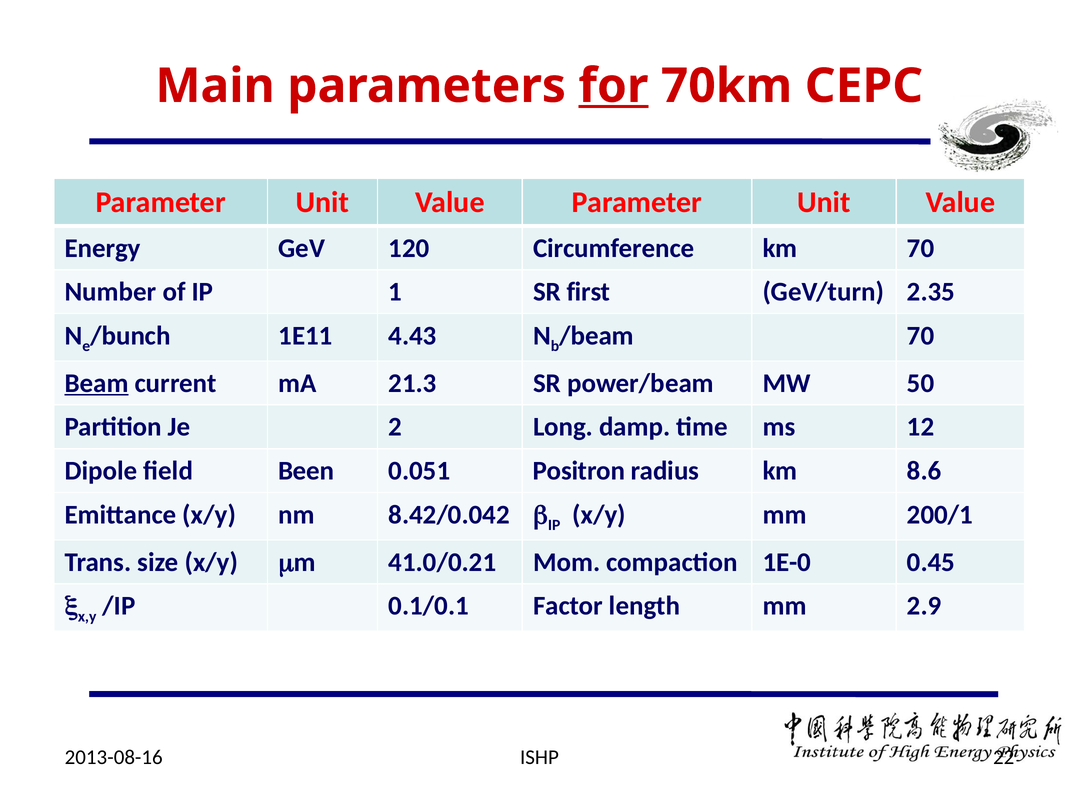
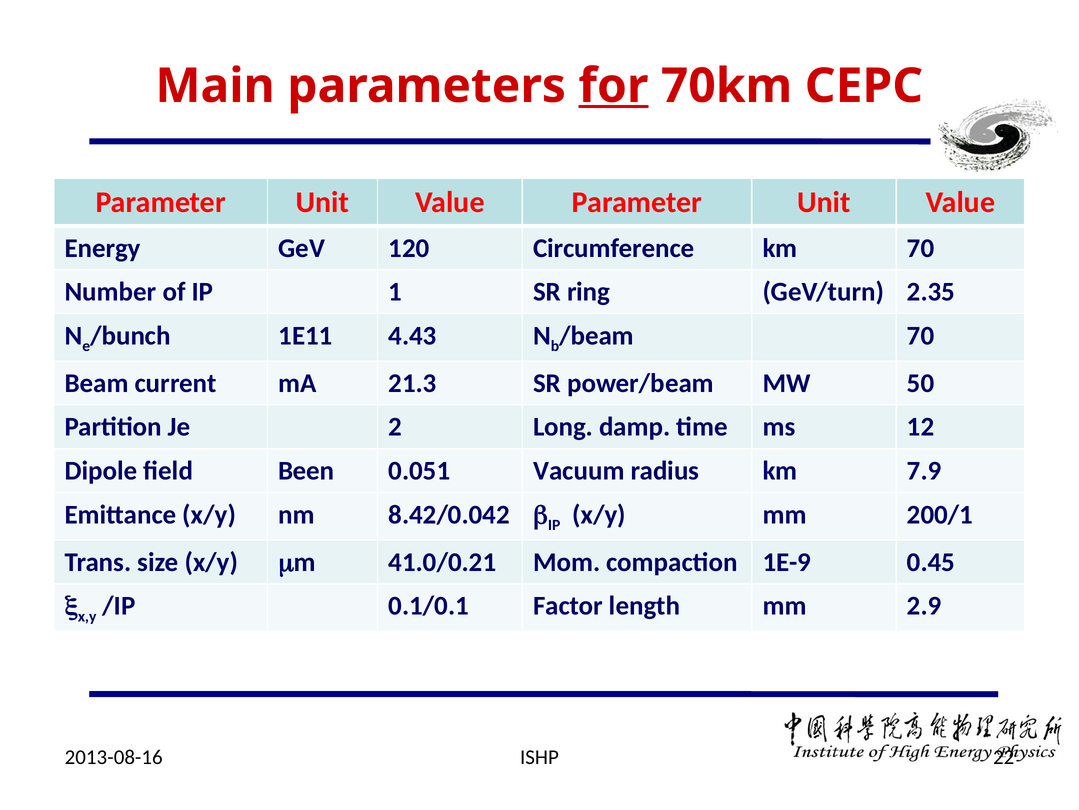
first: first -> ring
Beam underline: present -> none
Positron: Positron -> Vacuum
8.6: 8.6 -> 7.9
1E-0: 1E-0 -> 1E-9
